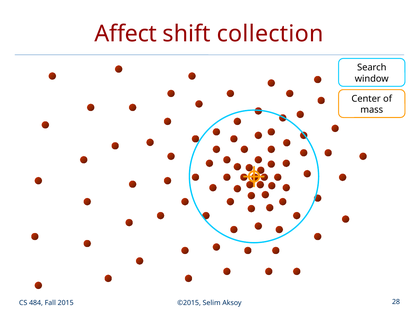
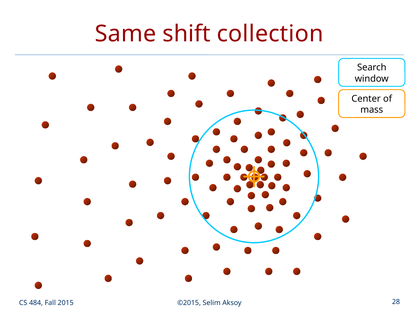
Affect: Affect -> Same
